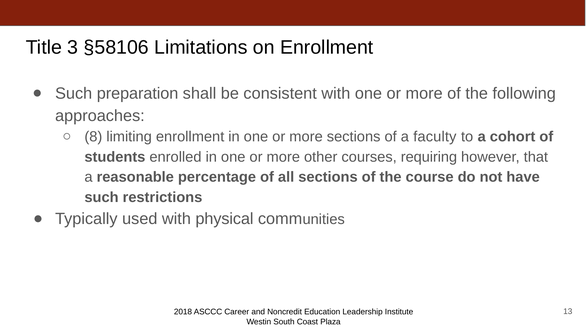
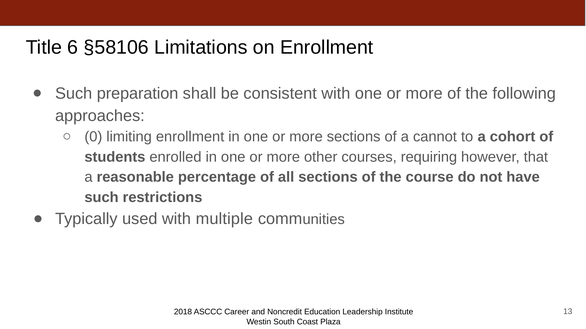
3: 3 -> 6
8: 8 -> 0
faculty: faculty -> cannot
physical: physical -> multiple
